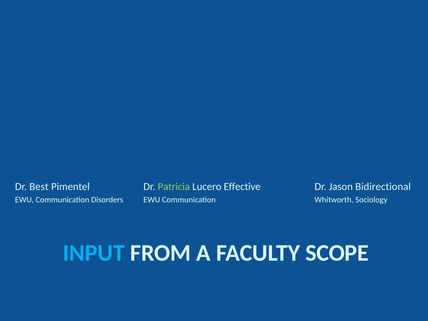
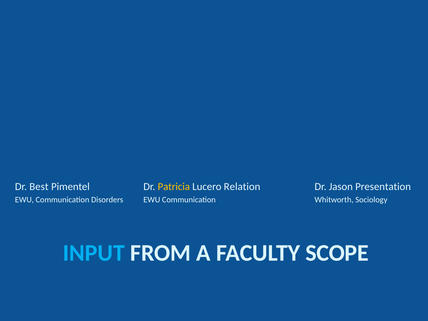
Patricia colour: light green -> yellow
Effective: Effective -> Relation
Bidirectional: Bidirectional -> Presentation
